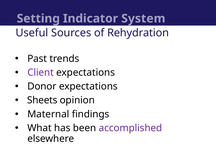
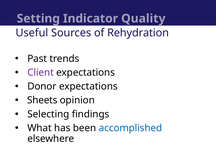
System: System -> Quality
Maternal: Maternal -> Selecting
accomplished colour: purple -> blue
